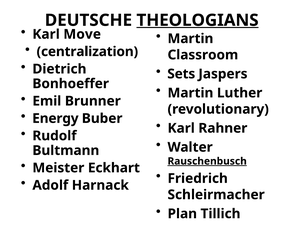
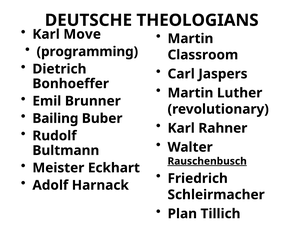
THEOLOGIANS underline: present -> none
centralization: centralization -> programming
Sets: Sets -> Carl
Energy: Energy -> Bailing
